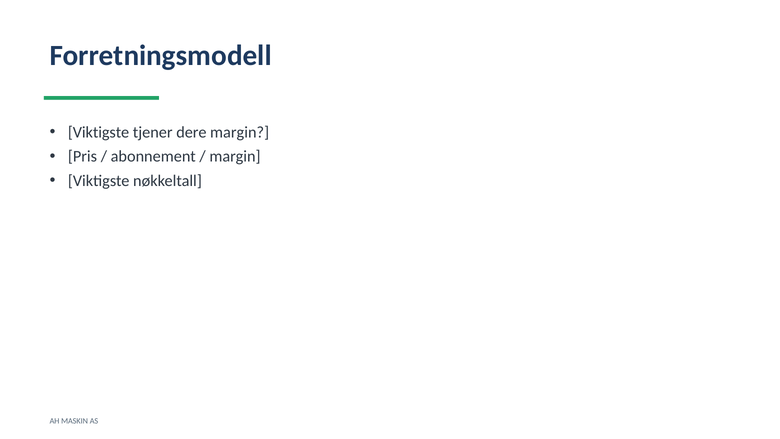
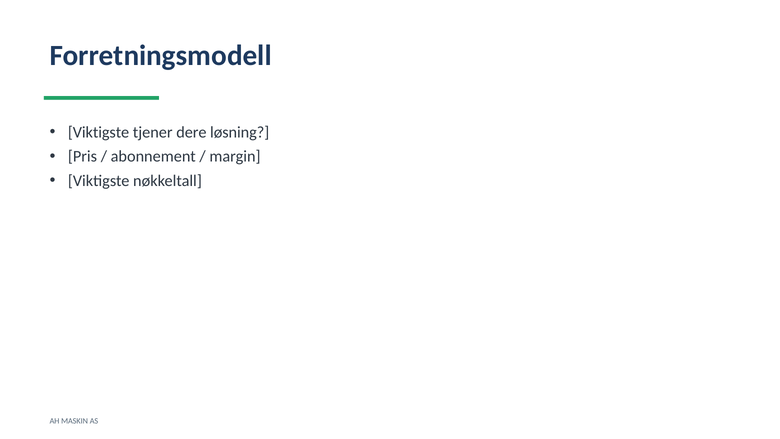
dere margin: margin -> løsning
